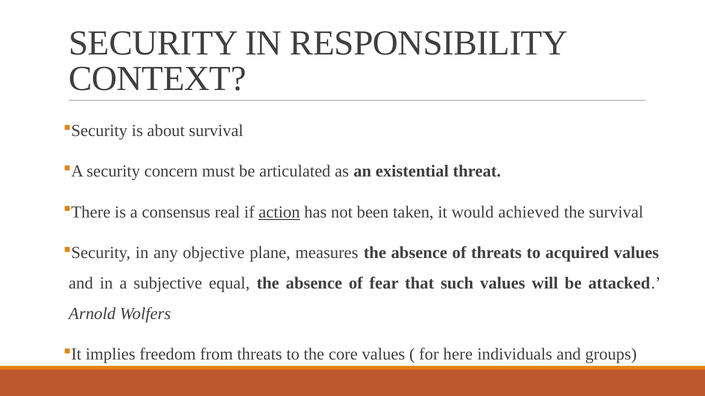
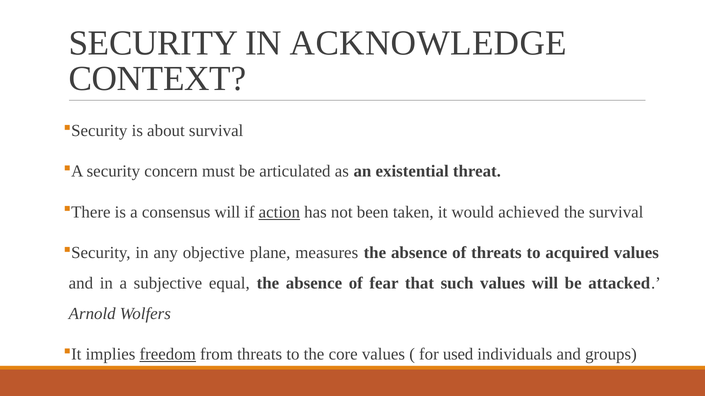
RESPONSIBILITY: RESPONSIBILITY -> ACKNOWLEDGE
consensus real: real -> will
freedom underline: none -> present
here: here -> used
